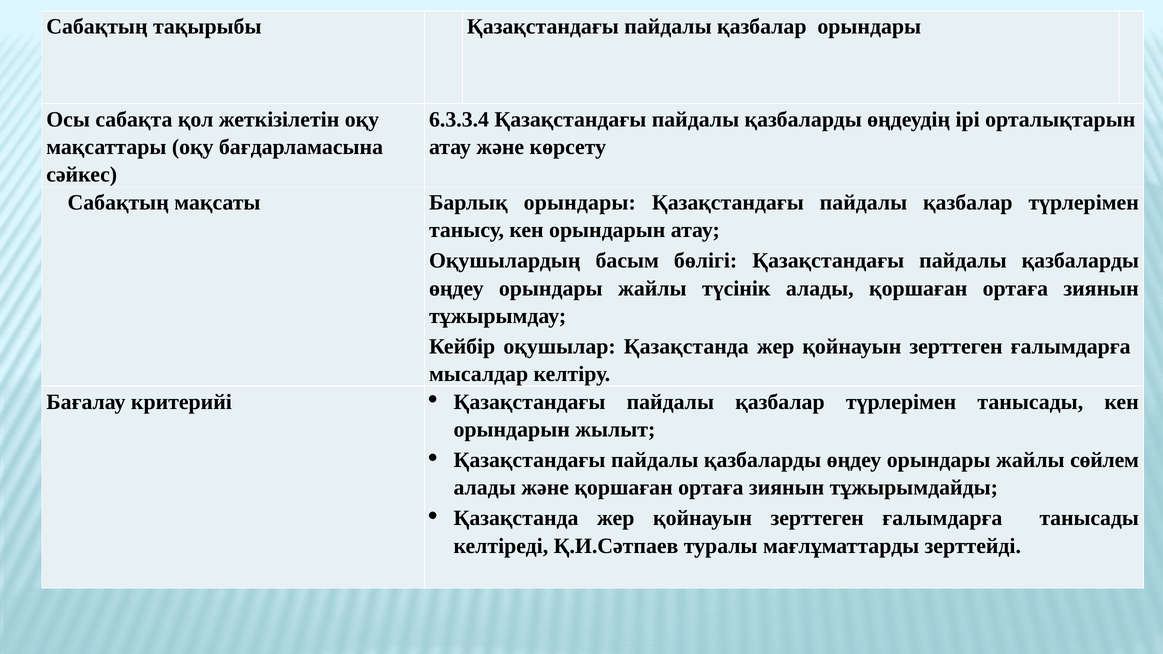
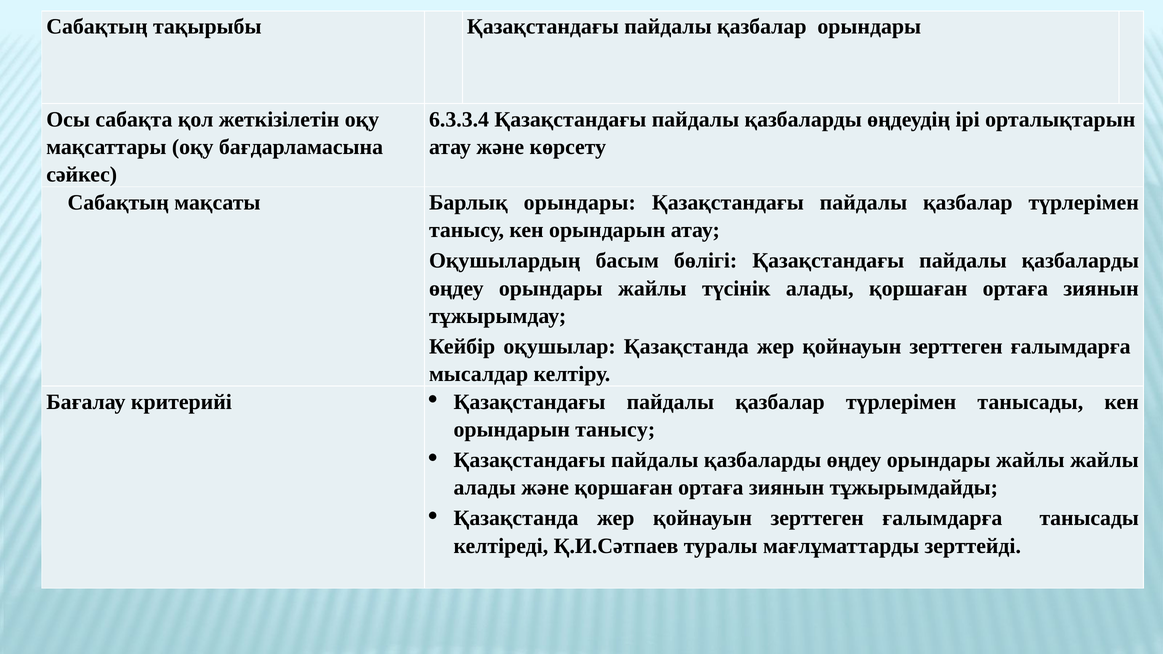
орындарын жылыт: жылыт -> танысу
жайлы сөйлем: сөйлем -> жайлы
